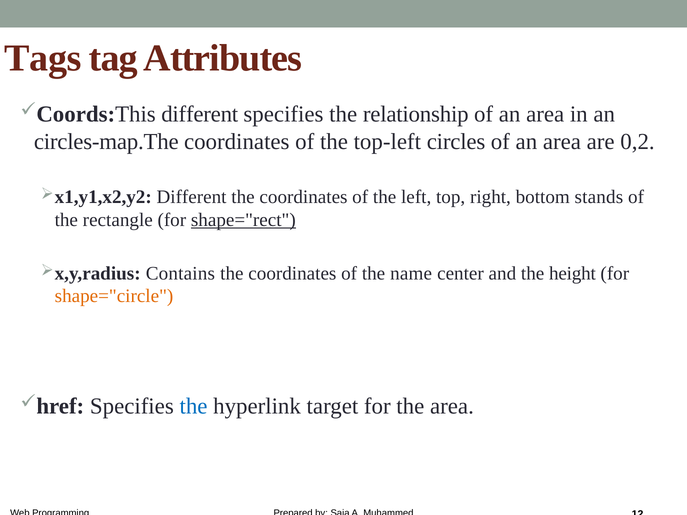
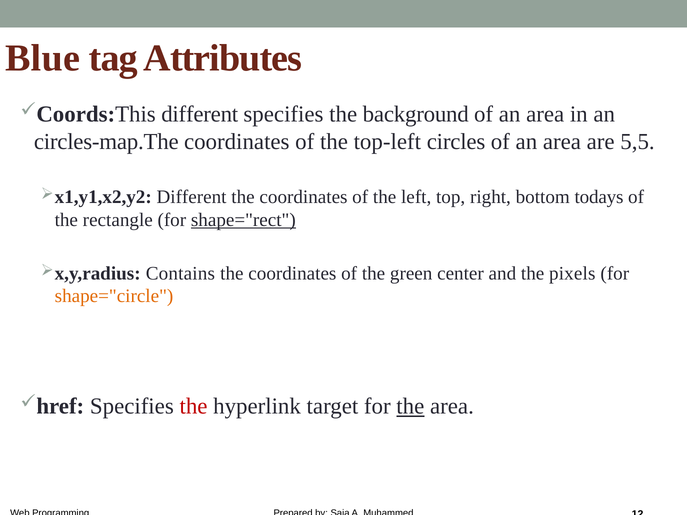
Tags: Tags -> Blue
relationship: relationship -> background
0,2: 0,2 -> 5,5
stands: stands -> todays
name: name -> green
height: height -> pixels
the at (194, 407) colour: blue -> red
the at (410, 407) underline: none -> present
